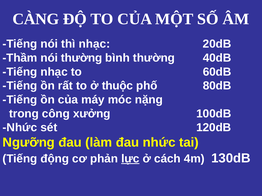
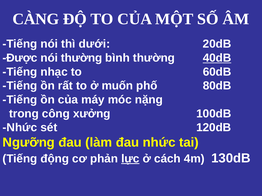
thì nhạc: nhạc -> dưới
Thầm: Thầm -> Được
40dB underline: none -> present
thuộc: thuộc -> muốn
